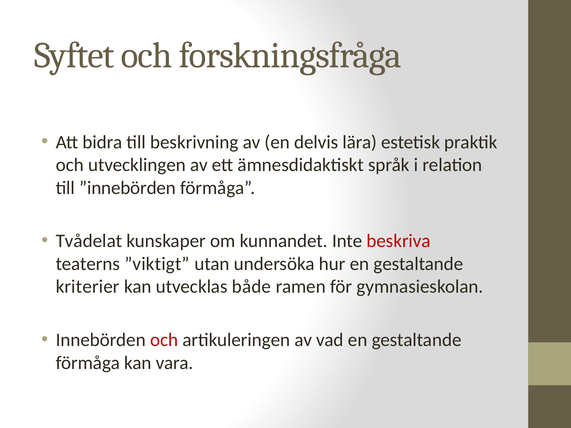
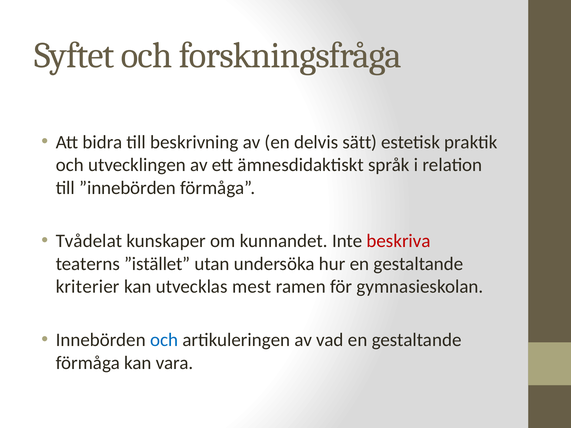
lära: lära -> sätt
”viktigt: ”viktigt -> ”istället
både: både -> mest
och at (164, 340) colour: red -> blue
